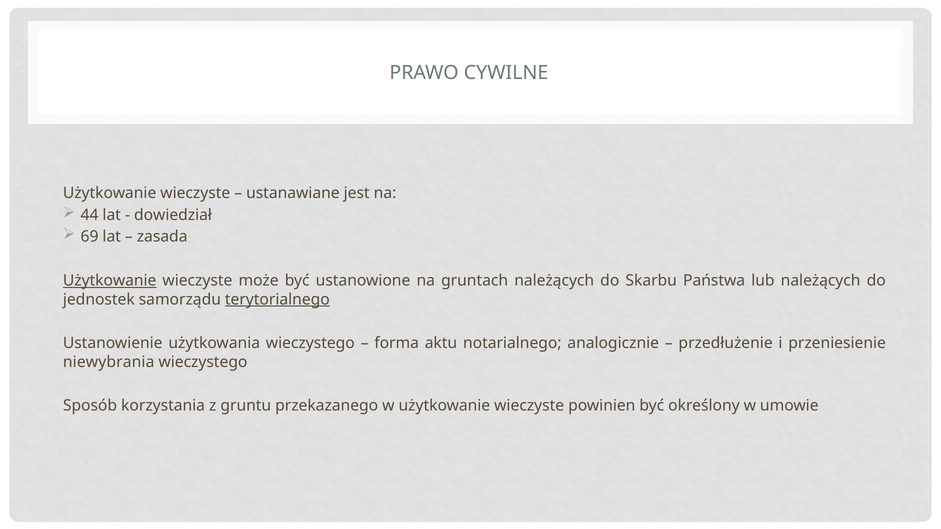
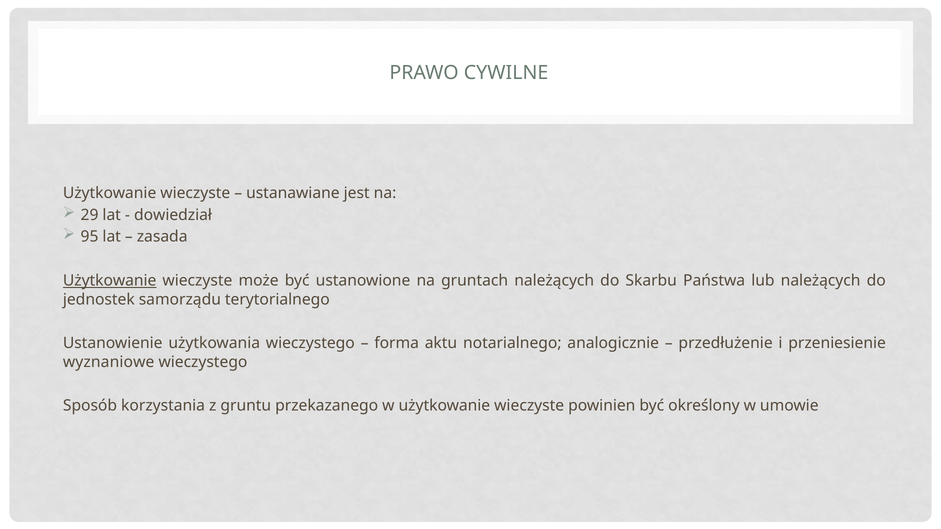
44: 44 -> 29
69: 69 -> 95
terytorialnego underline: present -> none
niewybrania: niewybrania -> wyznaniowe
